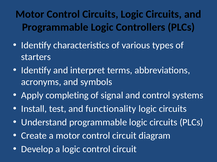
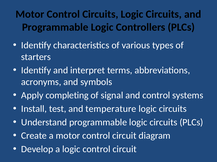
functionality: functionality -> temperature
